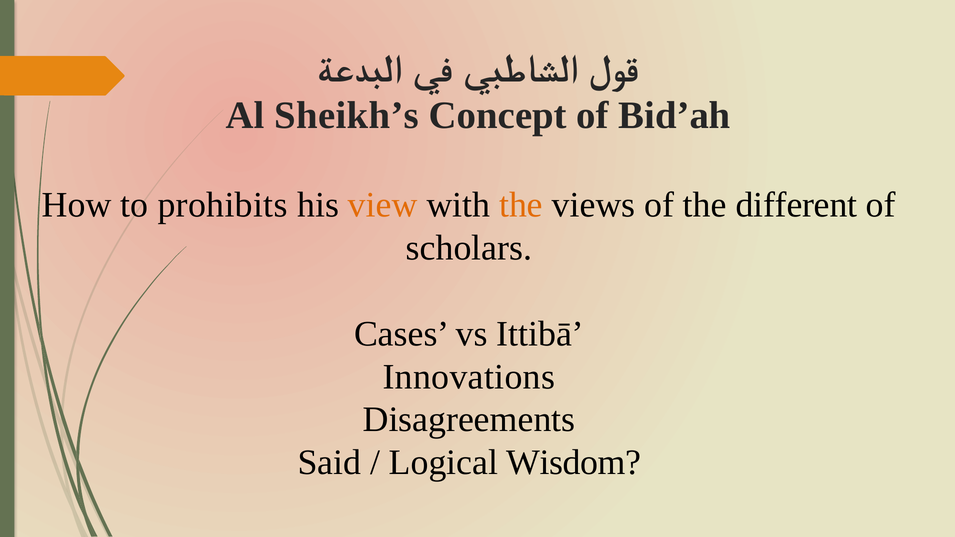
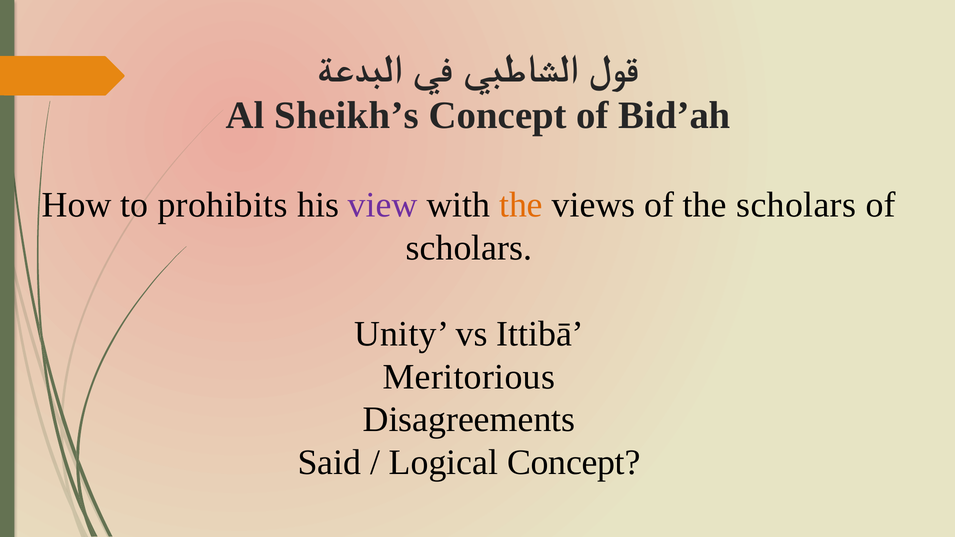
view colour: orange -> purple
the different: different -> scholars
Cases: Cases -> Unity
Innovations: Innovations -> Meritorious
Logical Wisdom: Wisdom -> Concept
